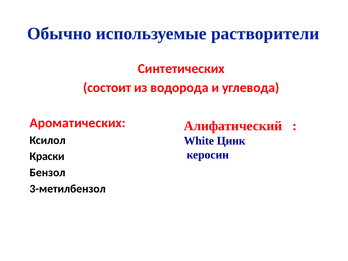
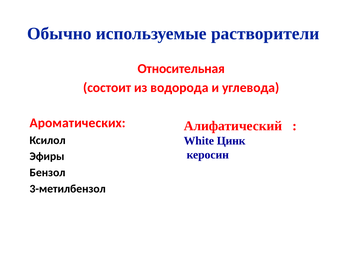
Синтетических: Синтетических -> Относительная
Краски: Краски -> Эфиры
